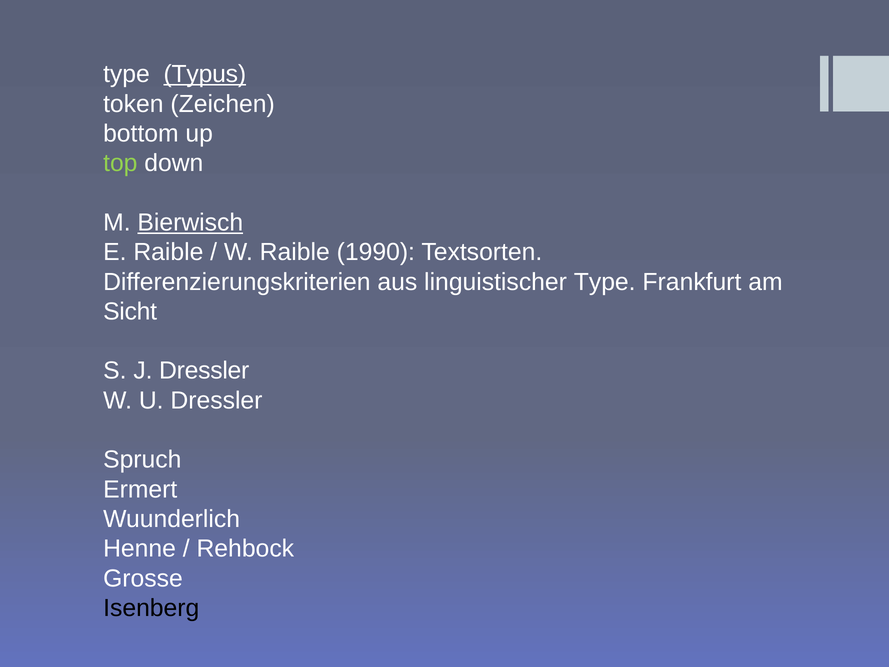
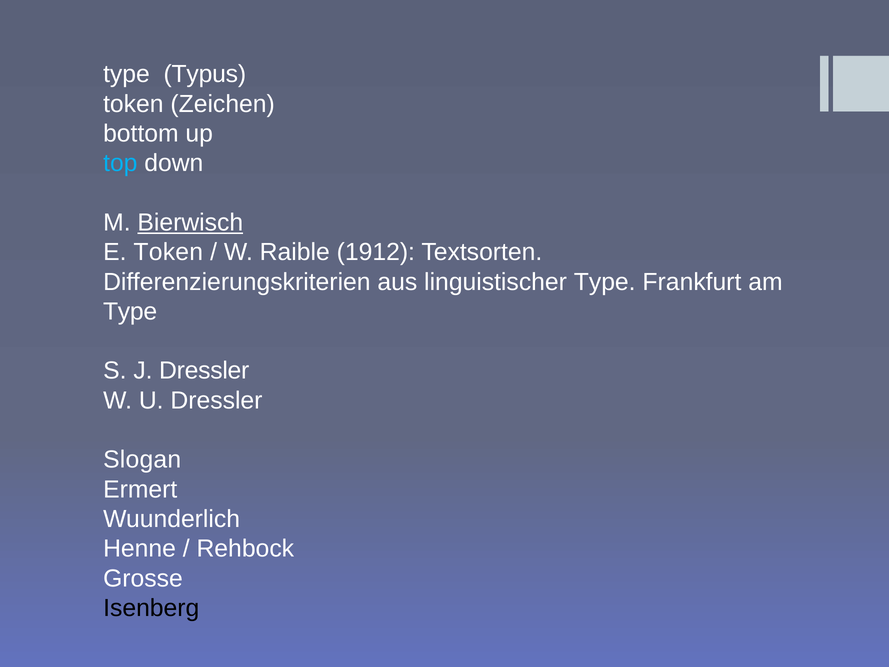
Typus underline: present -> none
top colour: light green -> light blue
E Raible: Raible -> Token
1990: 1990 -> 1912
Sicht at (130, 311): Sicht -> Type
Spruch: Spruch -> Slogan
